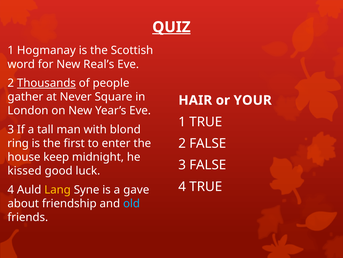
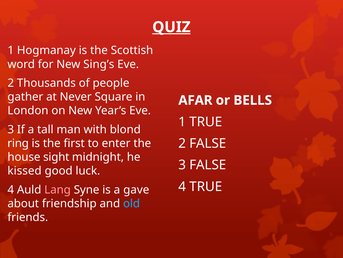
Real’s: Real’s -> Sing’s
Thousands underline: present -> none
HAIR: HAIR -> AFAR
YOUR: YOUR -> BELLS
keep: keep -> sight
Lang colour: yellow -> pink
